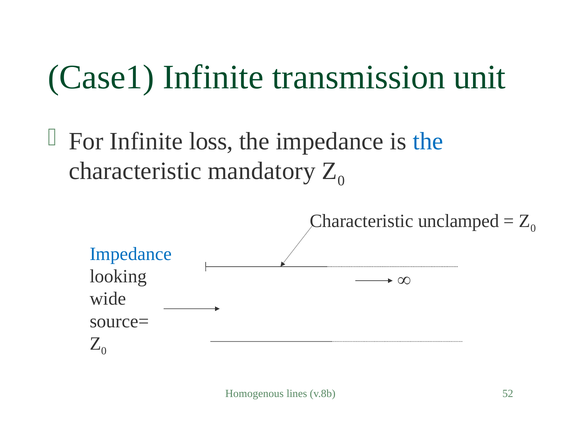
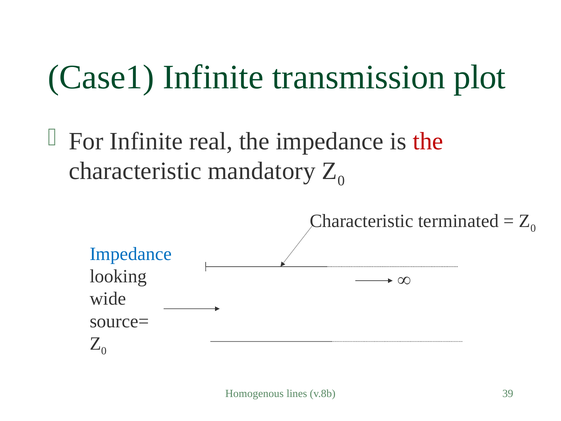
unit: unit -> plot
loss: loss -> real
the at (428, 141) colour: blue -> red
unclamped: unclamped -> terminated
52: 52 -> 39
